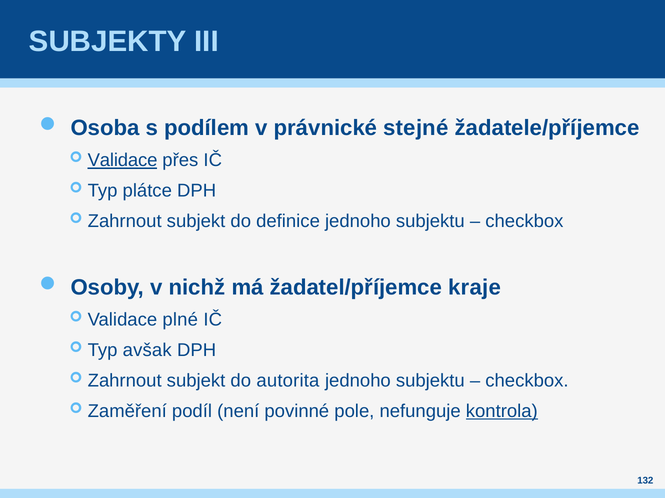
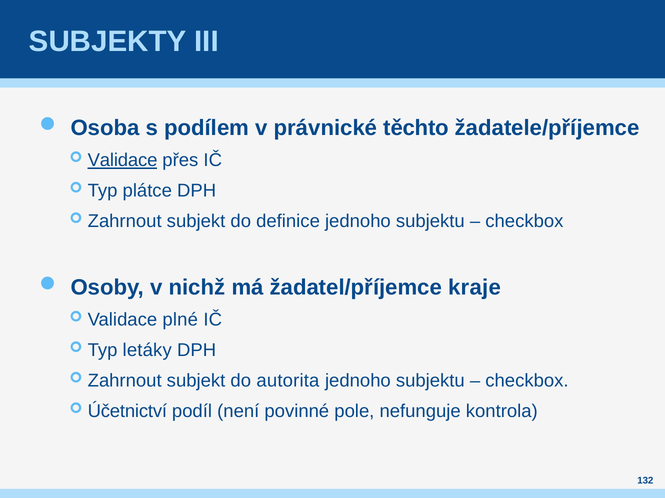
stejné: stejné -> těchto
avšak: avšak -> letáky
Zaměření: Zaměření -> Účetnictví
kontrola underline: present -> none
